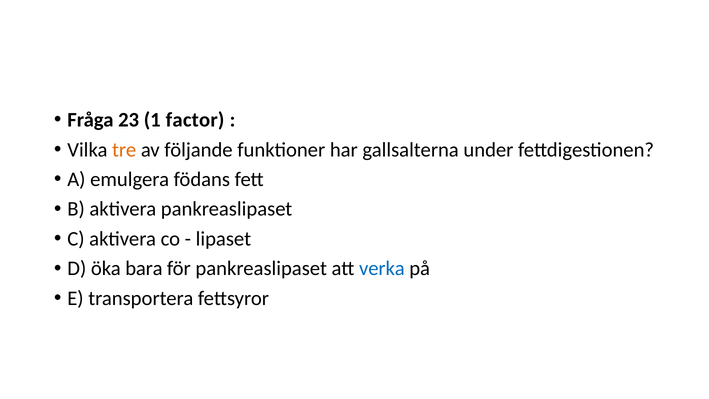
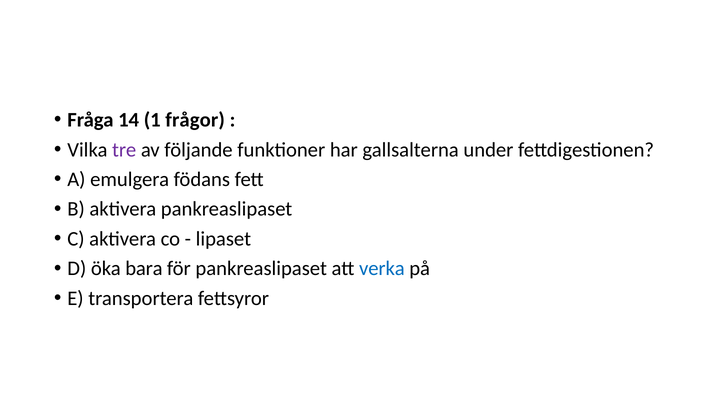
23: 23 -> 14
factor: factor -> frågor
tre colour: orange -> purple
